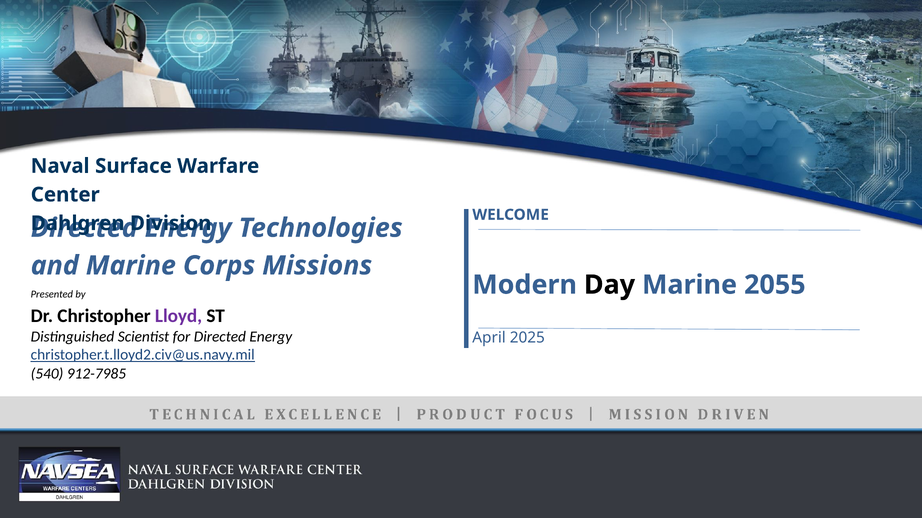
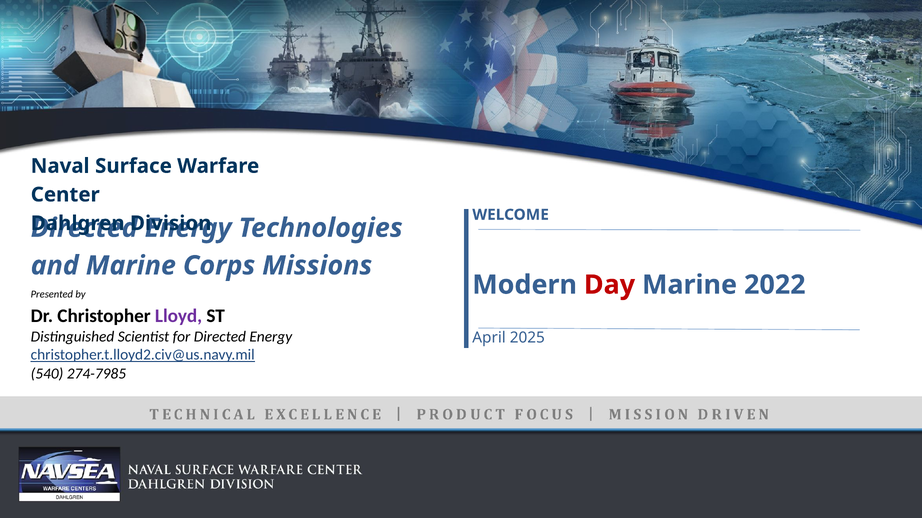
Day colour: black -> red
2055: 2055 -> 2022
912-7985: 912-7985 -> 274-7985
